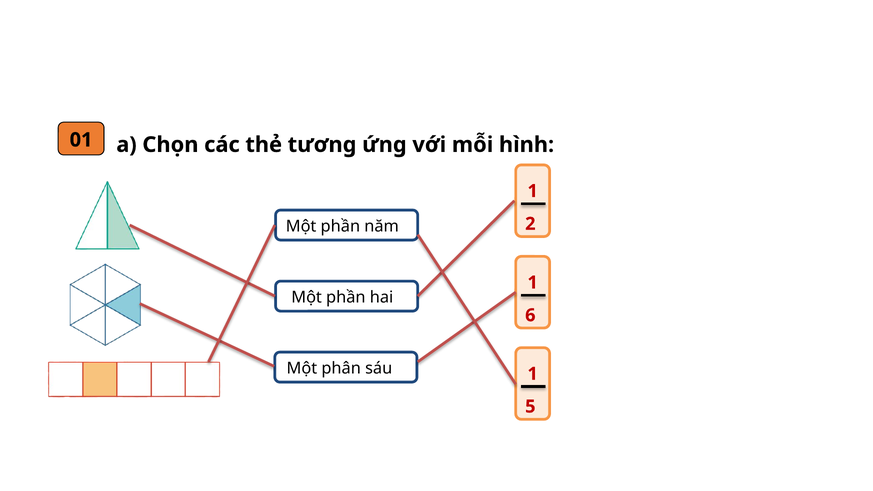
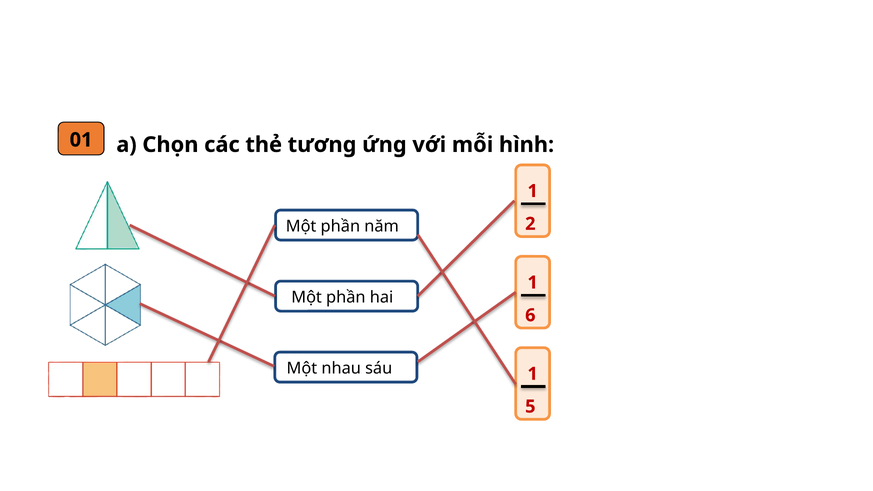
phân: phân -> nhau
